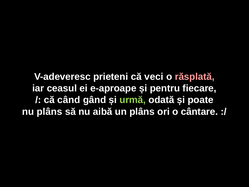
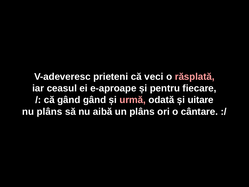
că când: când -> gând
urmă colour: light green -> pink
poate: poate -> uitare
